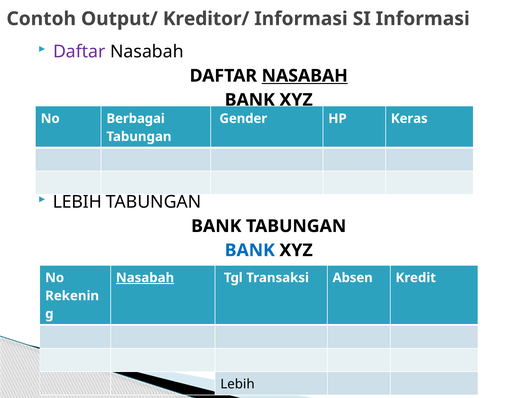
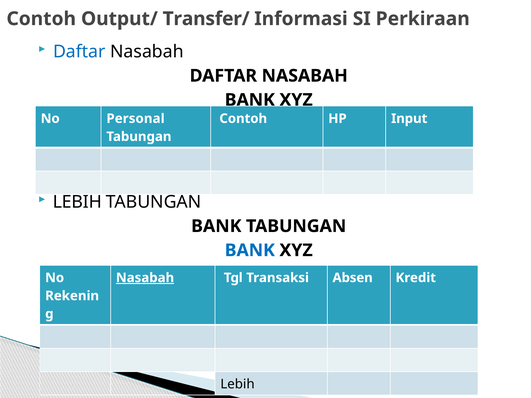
Kreditor/: Kreditor/ -> Transfer/
SI Informasi: Informasi -> Perkiraan
Daftar at (79, 52) colour: purple -> blue
NASABAH at (305, 76) underline: present -> none
Berbagai: Berbagai -> Personal
Gender at (243, 119): Gender -> Contoh
Keras: Keras -> Input
